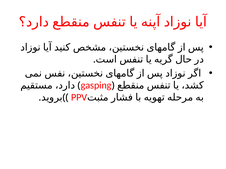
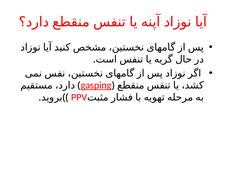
gasping underline: none -> present
